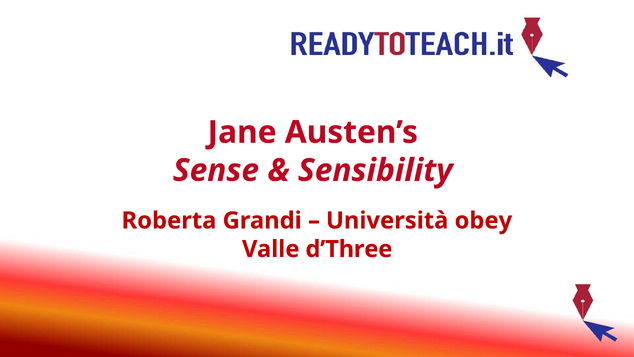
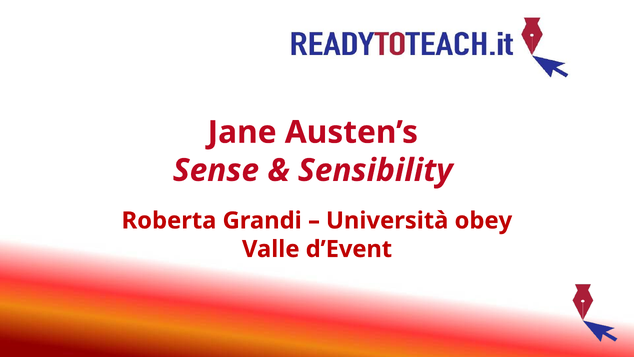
d’Three: d’Three -> d’Event
